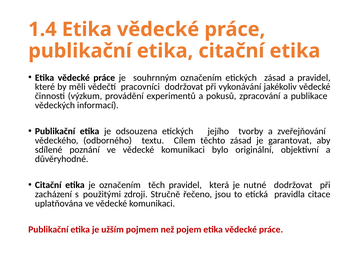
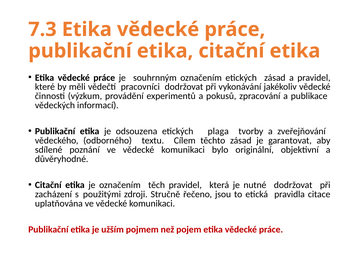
1.4: 1.4 -> 7.3
jejího: jejího -> plaga
